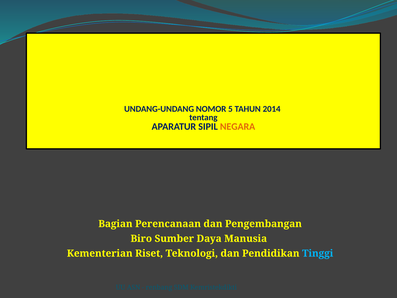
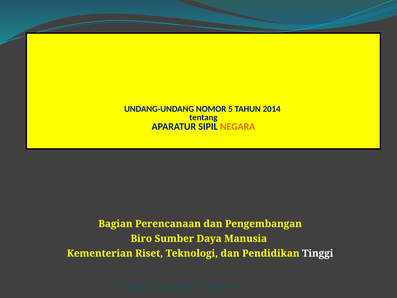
Tinggi colour: light blue -> white
